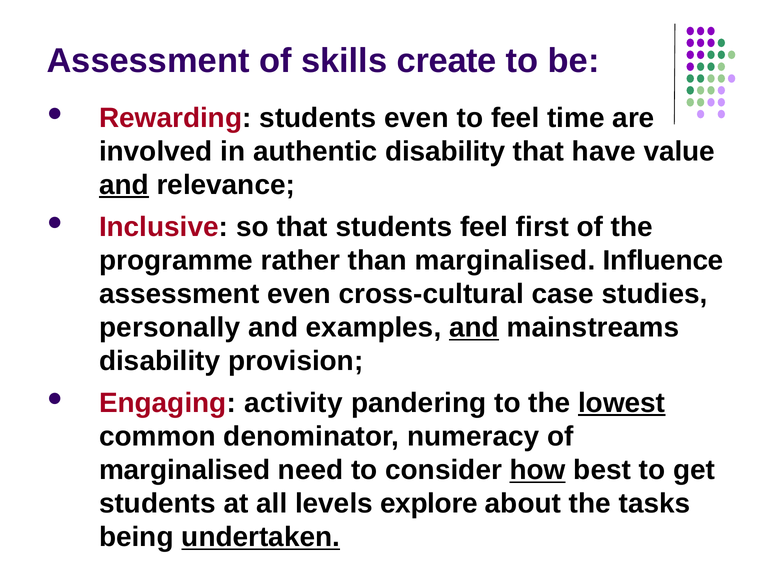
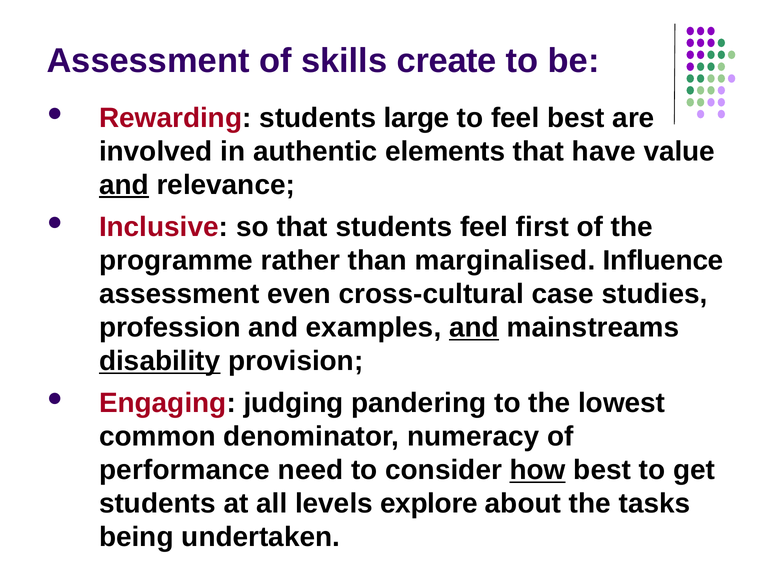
students even: even -> large
feel time: time -> best
authentic disability: disability -> elements
personally: personally -> profession
disability at (160, 361) underline: none -> present
activity: activity -> judging
lowest underline: present -> none
marginalised at (185, 470): marginalised -> performance
undertaken underline: present -> none
